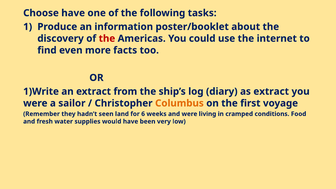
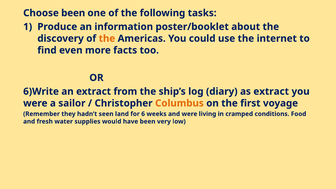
Choose have: have -> been
the at (107, 38) colour: red -> orange
1)Write: 1)Write -> 6)Write
